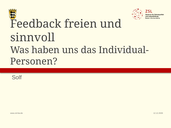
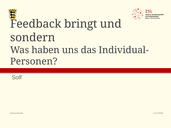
freien: freien -> bringt
sinnvoll: sinnvoll -> sondern
